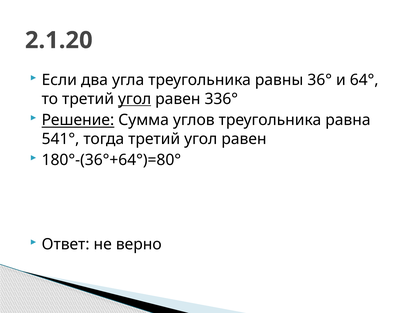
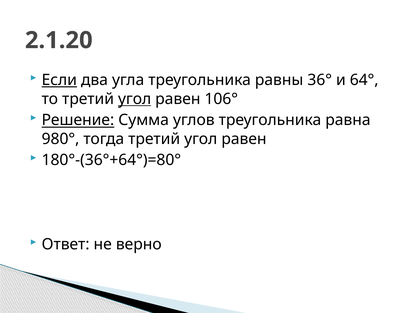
Если underline: none -> present
336°: 336° -> 106°
541°: 541° -> 980°
